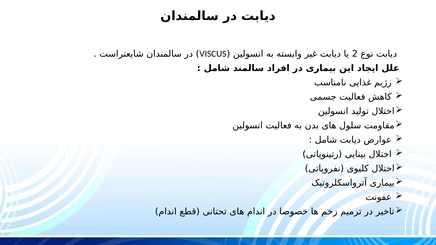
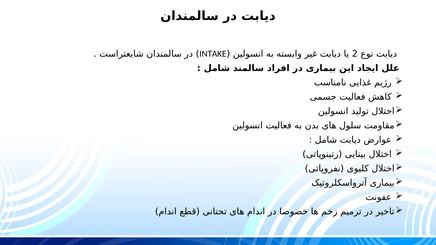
VISCUS: VISCUS -> INTAKE
